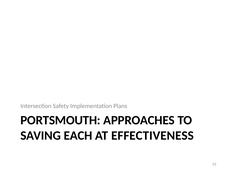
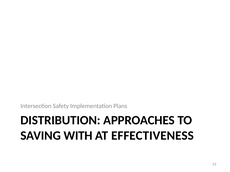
PORTSMOUTH: PORTSMOUTH -> DISTRIBUTION
EACH: EACH -> WITH
